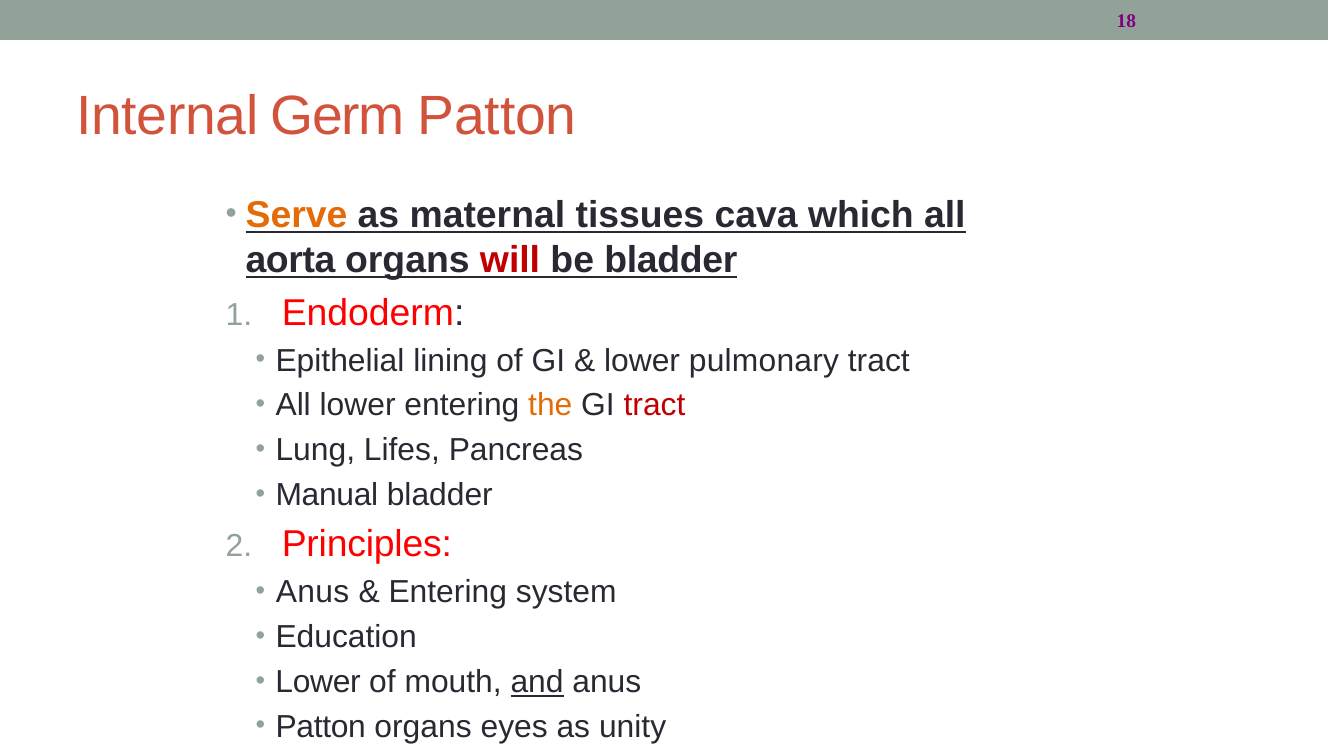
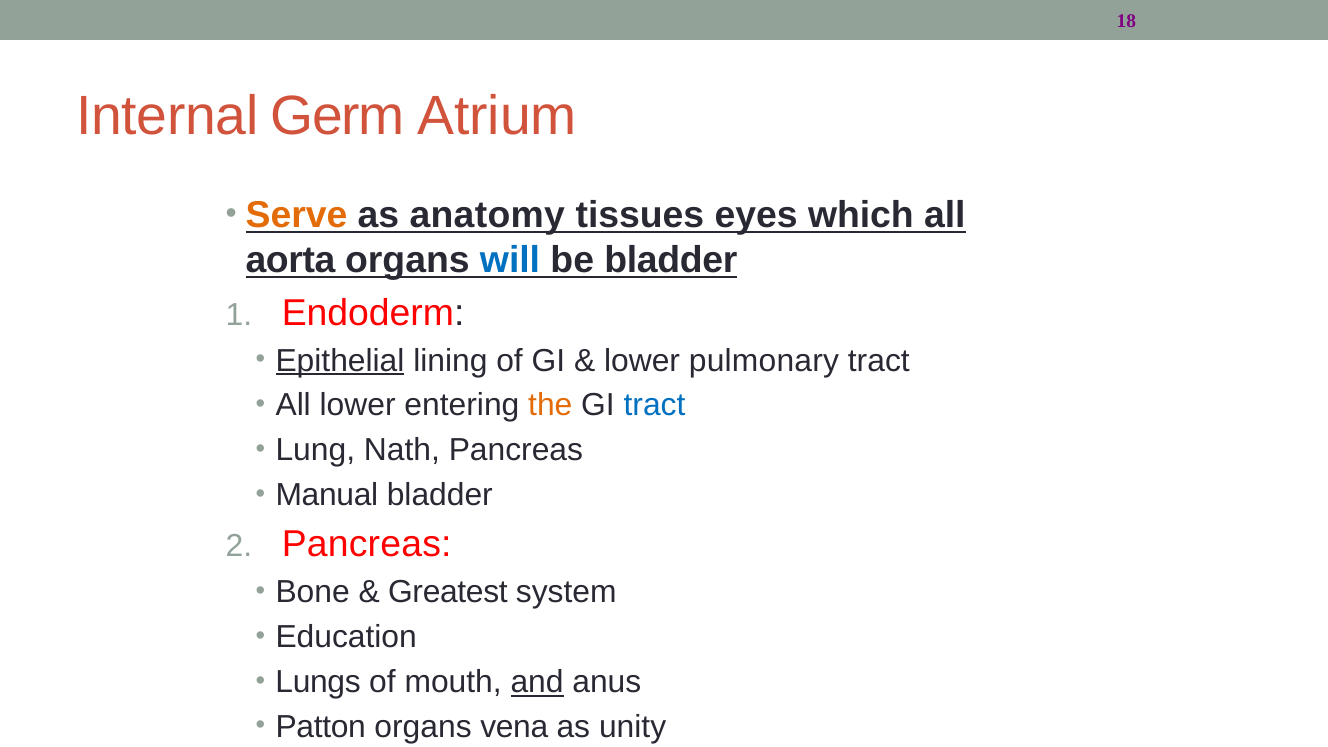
Germ Patton: Patton -> Atrium
maternal: maternal -> anatomy
cava: cava -> eyes
will colour: red -> blue
Epithelial underline: none -> present
tract at (655, 405) colour: red -> blue
Lifes: Lifes -> Nath
Principles at (367, 545): Principles -> Pancreas
Anus at (312, 592): Anus -> Bone
Entering at (448, 592): Entering -> Greatest
Lower at (318, 682): Lower -> Lungs
eyes: eyes -> vena
